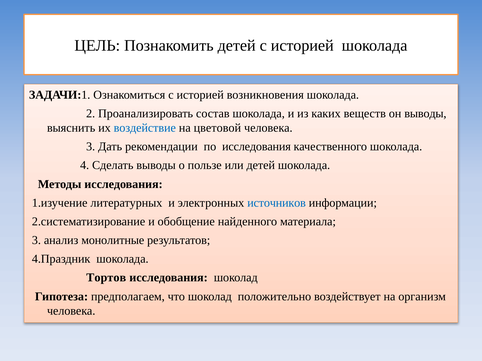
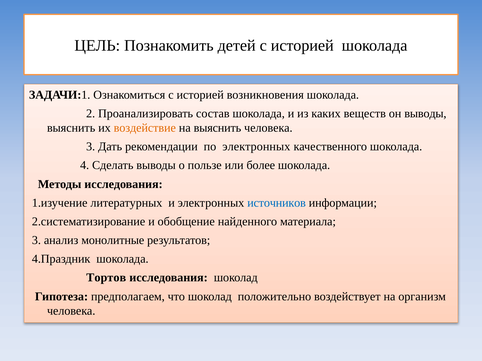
воздействие colour: blue -> orange
на цветовой: цветовой -> выяснить
по исследования: исследования -> электронных
или детей: детей -> более
